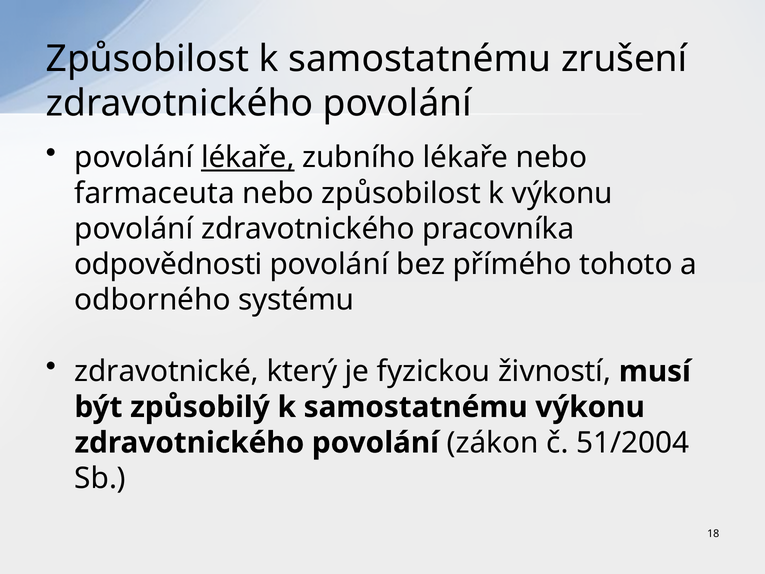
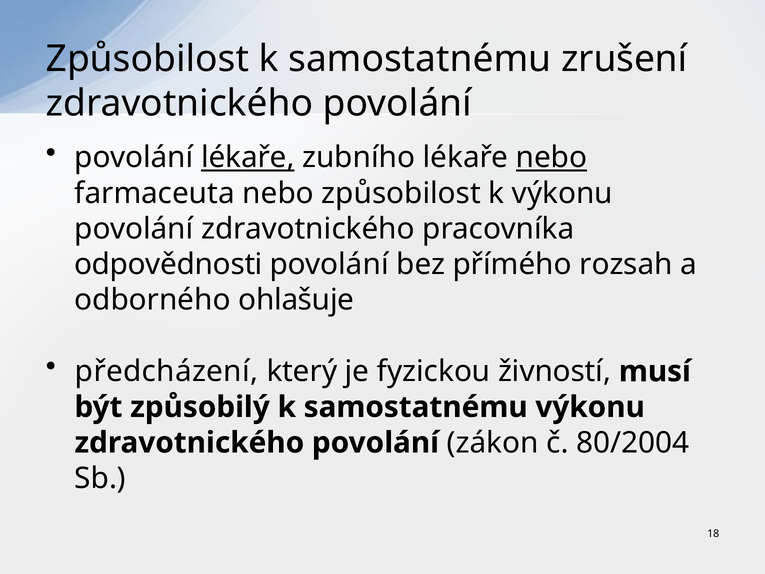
nebo at (552, 158) underline: none -> present
tohoto: tohoto -> rozsah
systému: systému -> ohlašuje
zdravotnické: zdravotnické -> předcházení
51/2004: 51/2004 -> 80/2004
